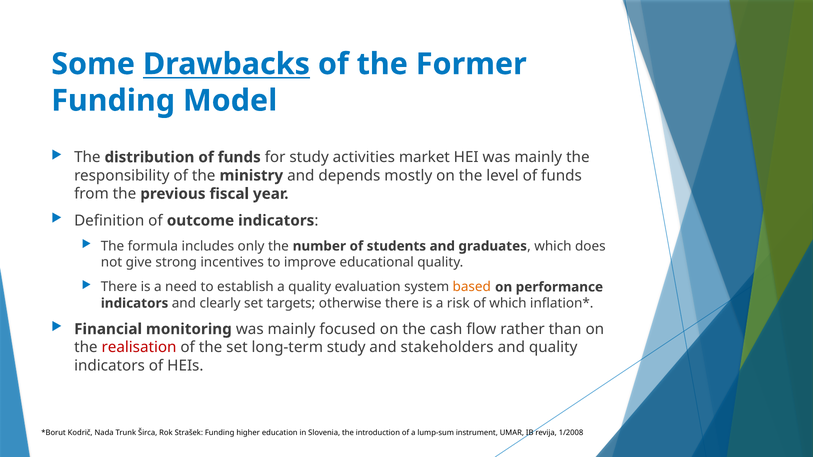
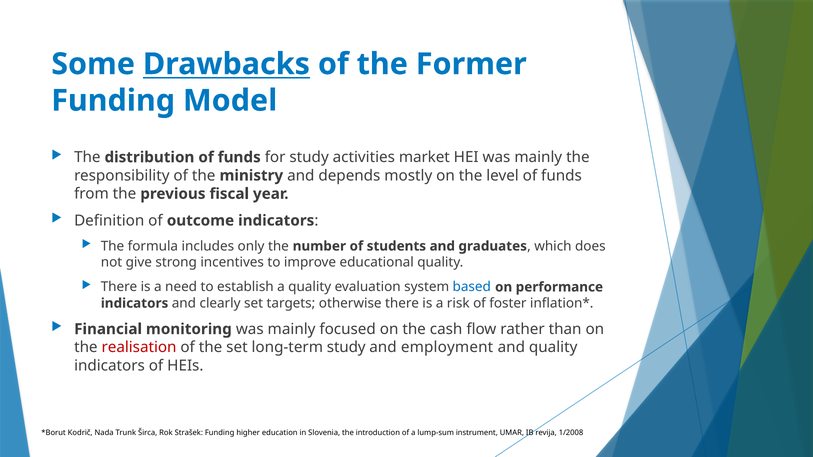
based colour: orange -> blue
of which: which -> foster
stakeholders: stakeholders -> employment
